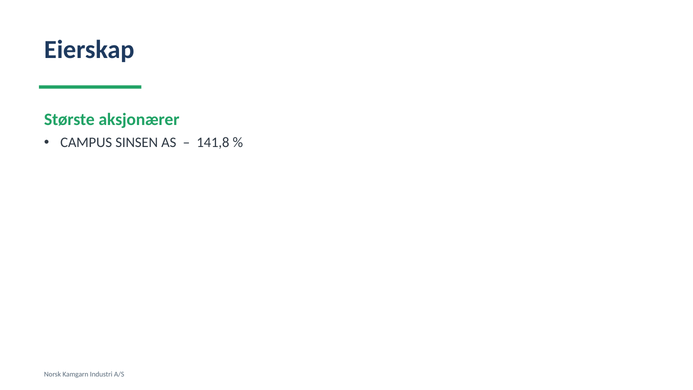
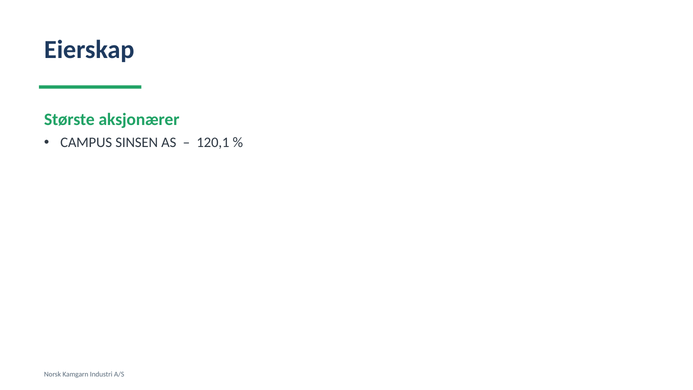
141,8: 141,8 -> 120,1
